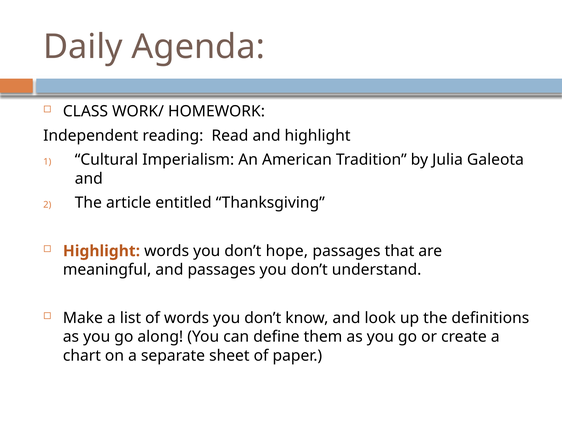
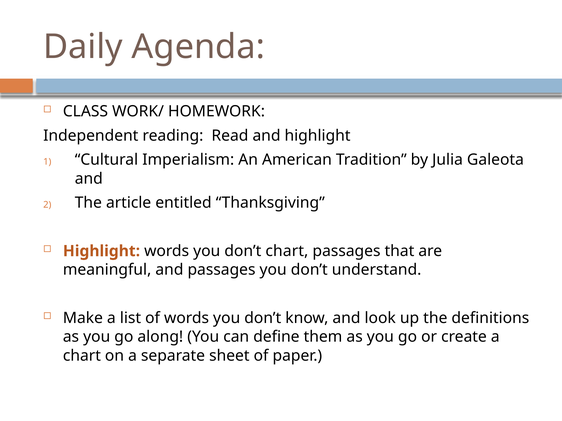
don’t hope: hope -> chart
